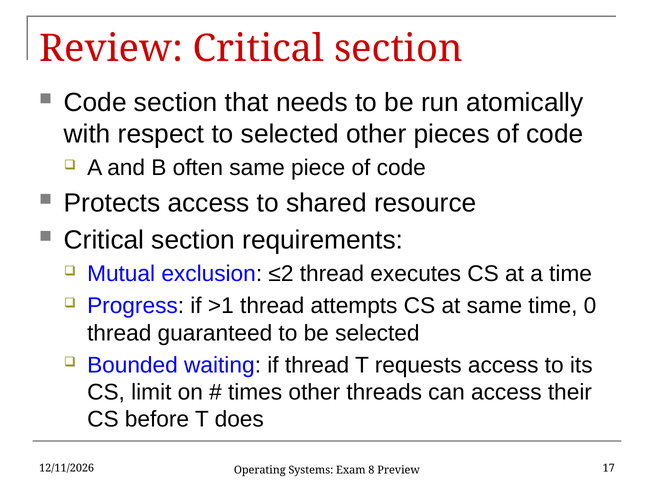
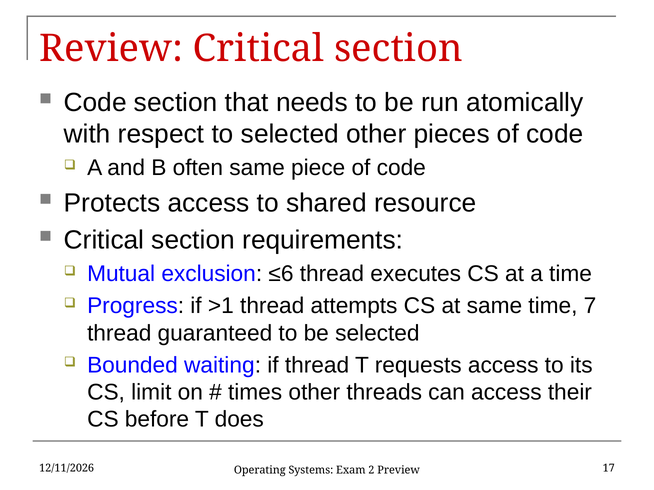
≤2: ≤2 -> ≤6
0: 0 -> 7
8: 8 -> 2
